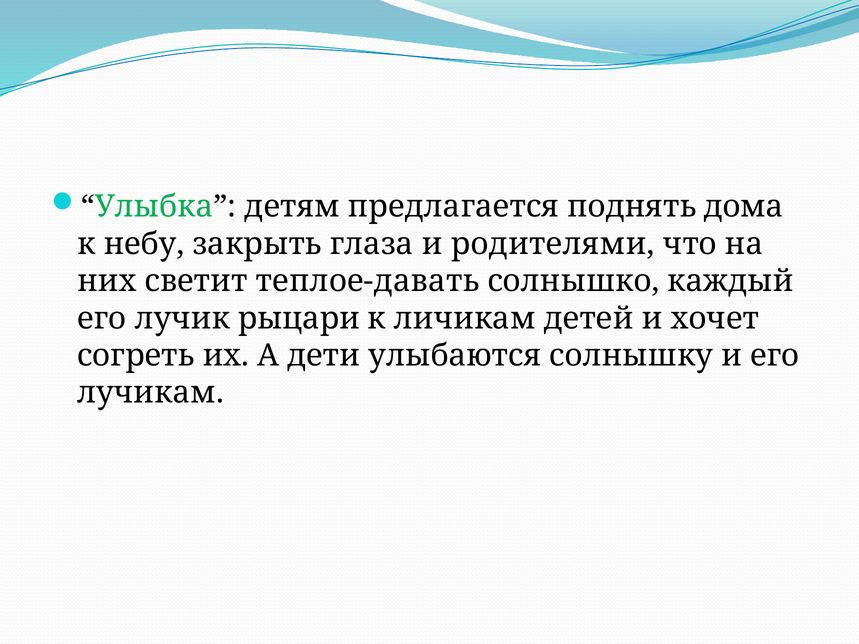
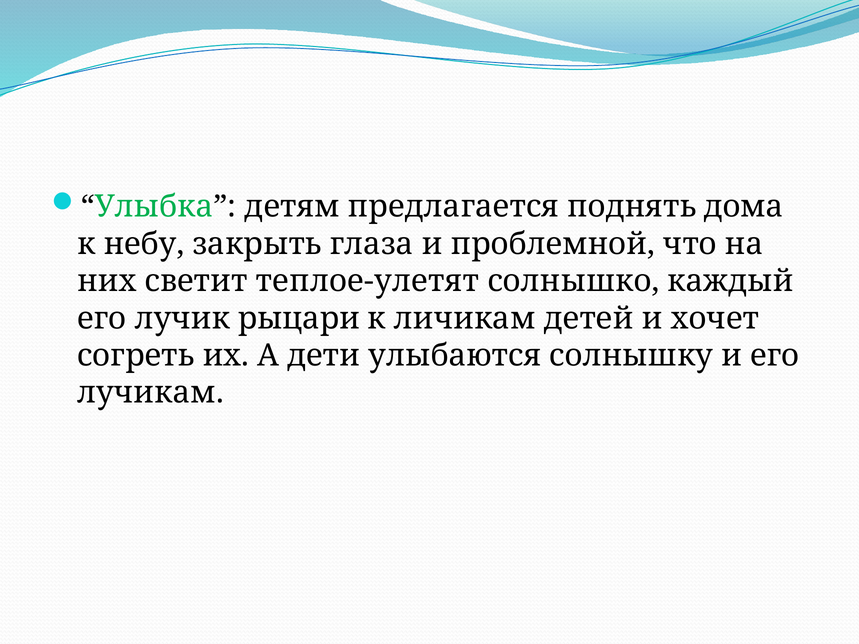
родителями: родителями -> проблемной
теплое-давать: теплое-давать -> теплое-улетят
